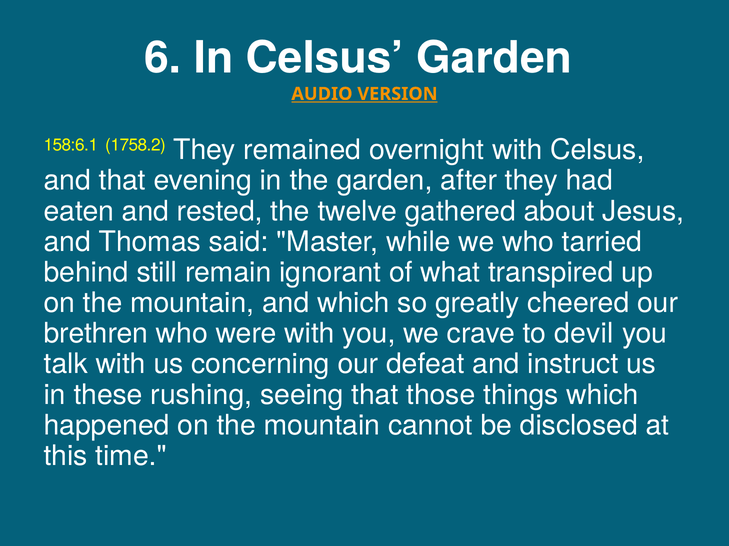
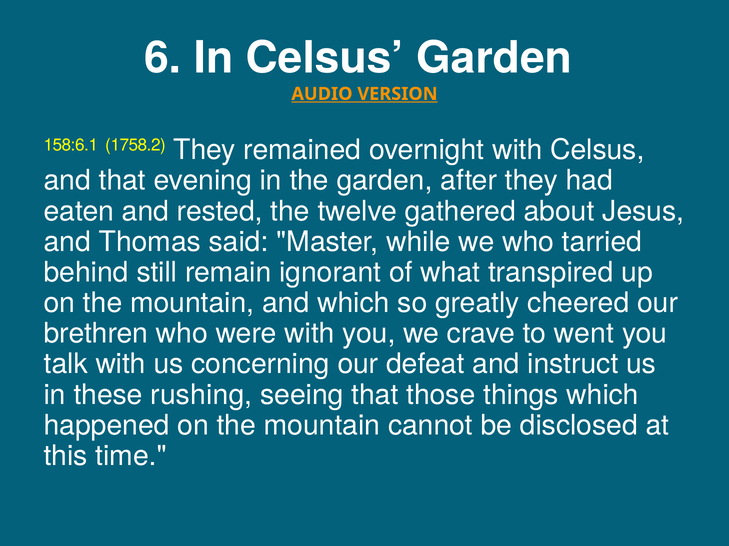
devil: devil -> went
